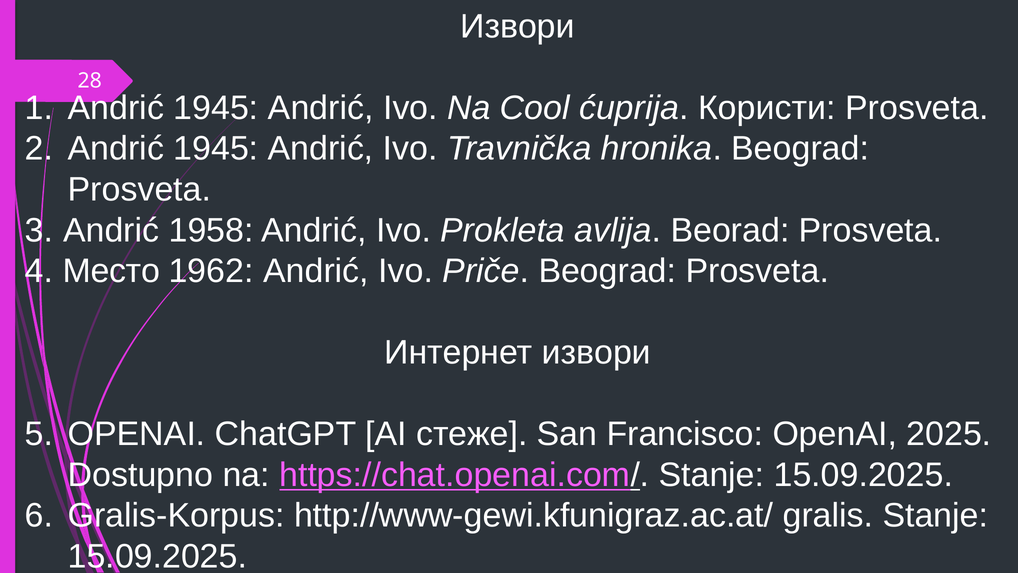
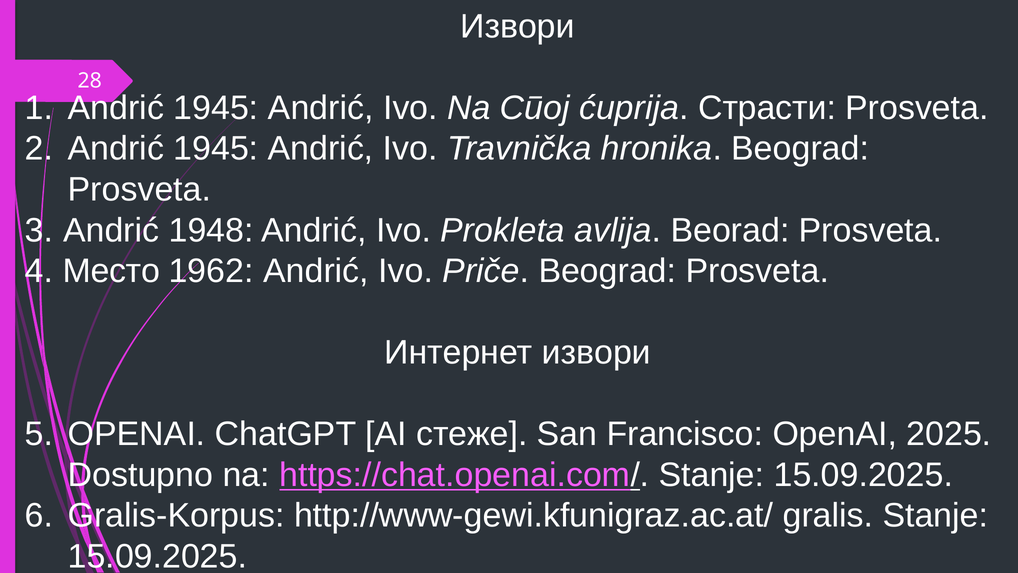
Cool: Cool -> Спој
Користи: Користи -> Страсти
1958: 1958 -> 1948
